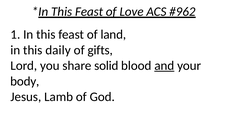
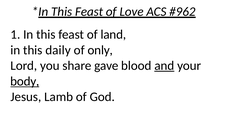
gifts: gifts -> only
solid: solid -> gave
body underline: none -> present
